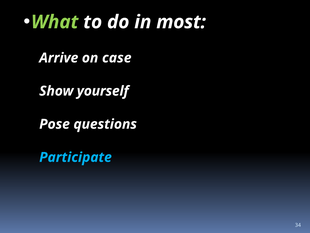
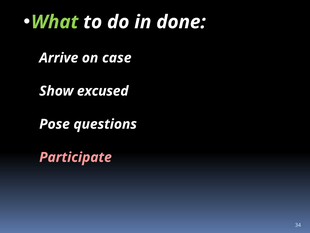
most: most -> done
yourself: yourself -> excused
Participate colour: light blue -> pink
